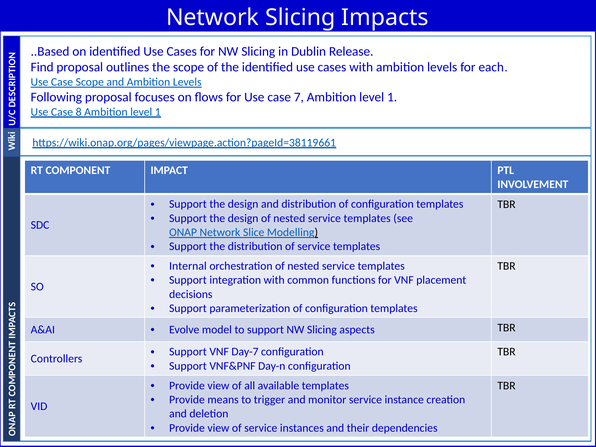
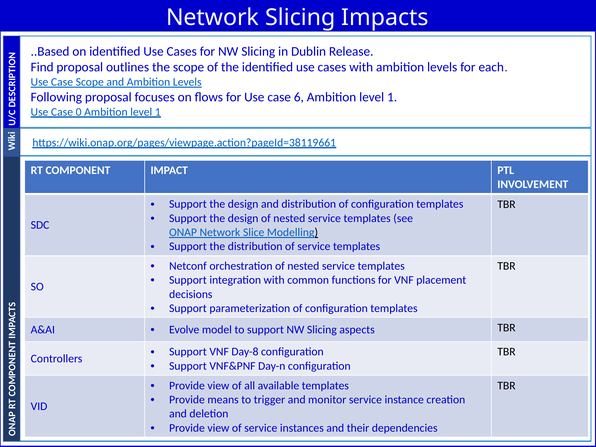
7: 7 -> 6
8: 8 -> 0
Internal: Internal -> Netconf
Day-7: Day-7 -> Day-8
